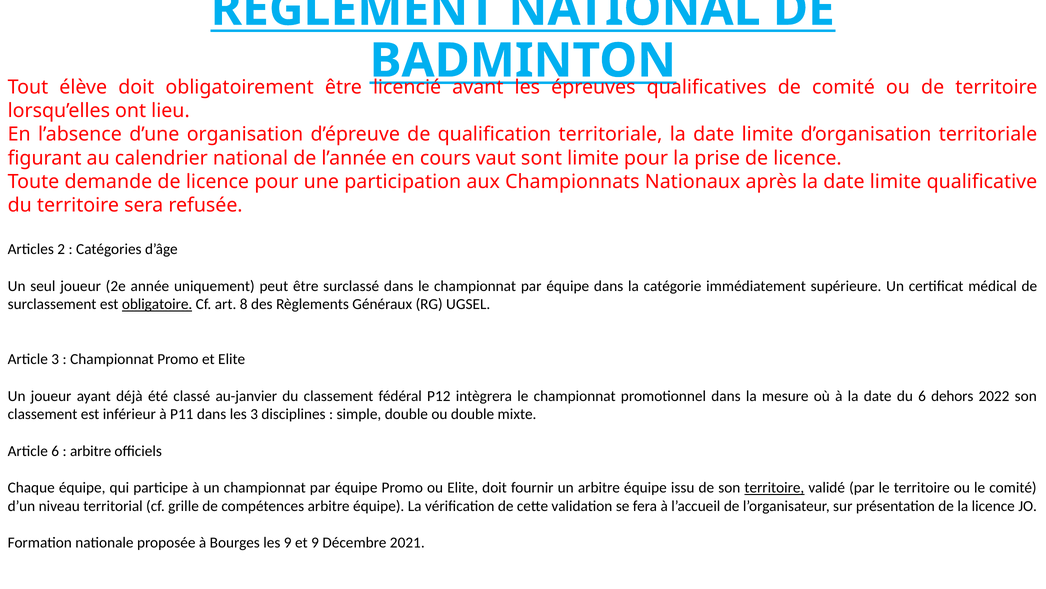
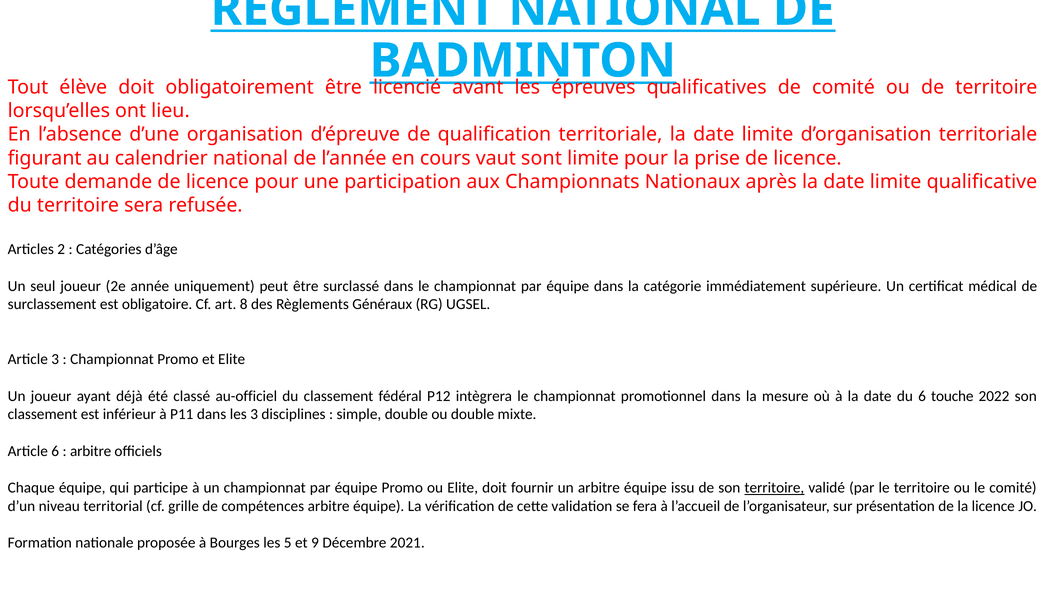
obligatoire underline: present -> none
au-janvier: au-janvier -> au-officiel
dehors: dehors -> touche
les 9: 9 -> 5
